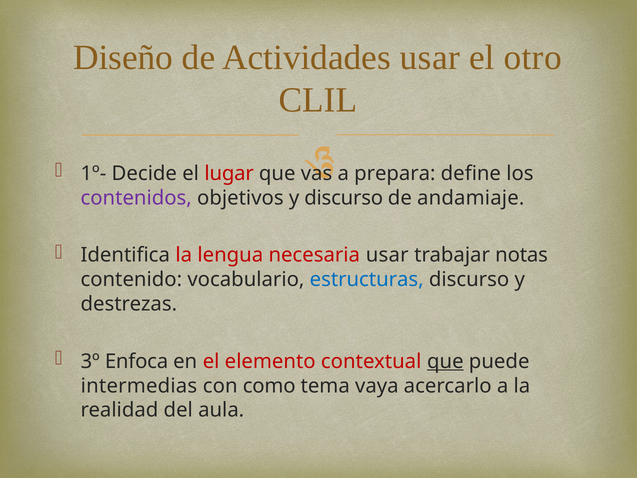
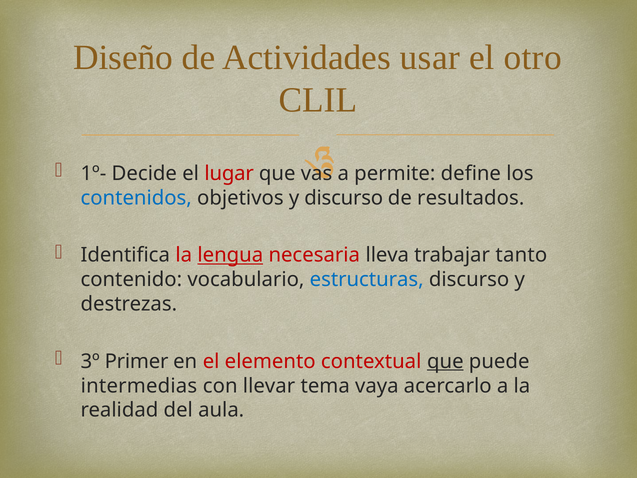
prepara: prepara -> permite
contenidos colour: purple -> blue
andamiaje: andamiaje -> resultados
lengua underline: none -> present
necesaria usar: usar -> lleva
notas: notas -> tanto
Enfoca: Enfoca -> Primer
como: como -> llevar
